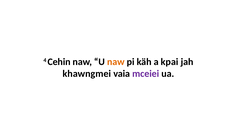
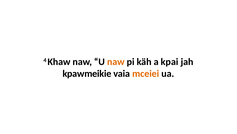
Cehin: Cehin -> Khaw
khawngmei: khawngmei -> kpawmeikie
mceiei colour: purple -> orange
